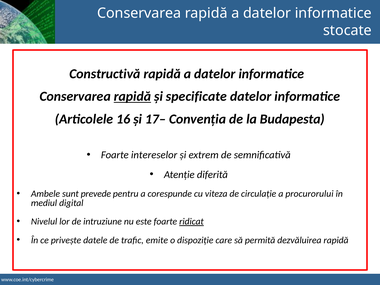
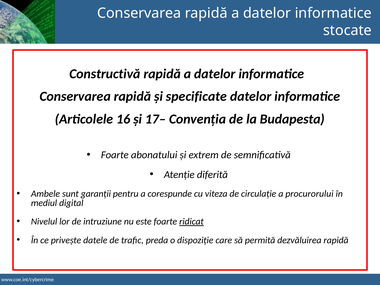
rapidă at (132, 96) underline: present -> none
intereselor: intereselor -> abonatului
prevede: prevede -> garanții
emite: emite -> preda
